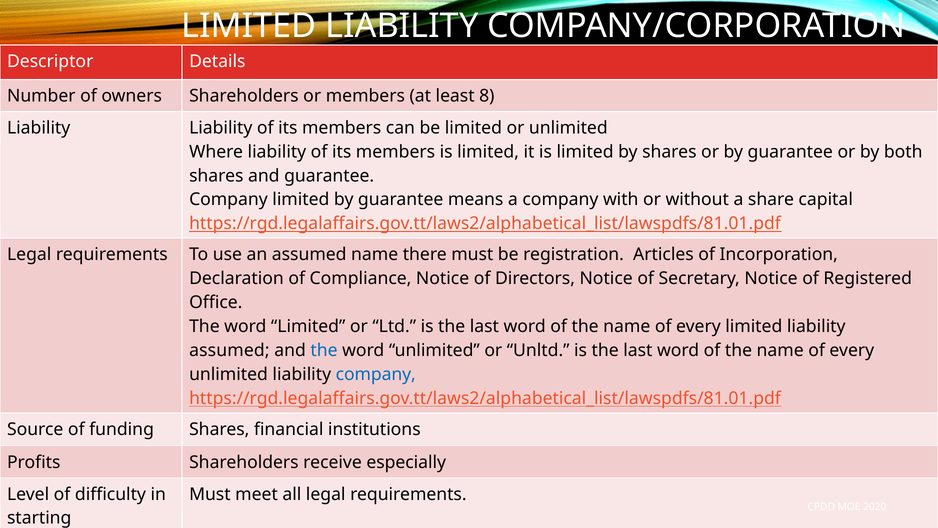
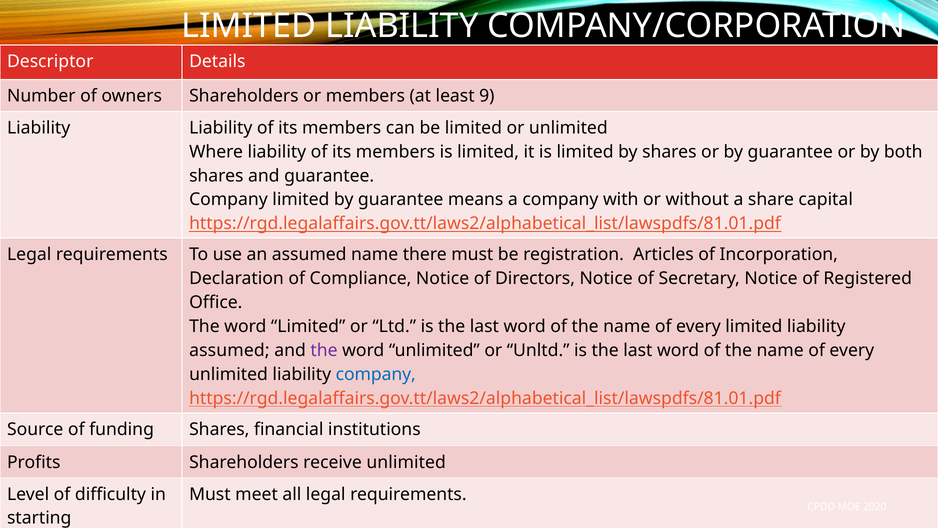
8: 8 -> 9
the at (324, 350) colour: blue -> purple
receive especially: especially -> unlimited
